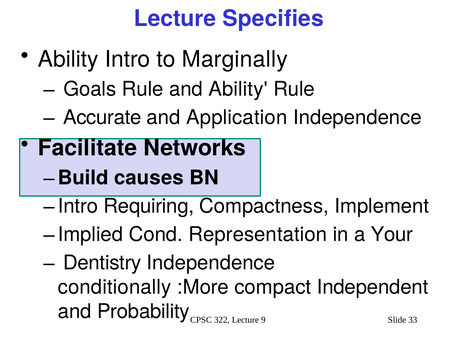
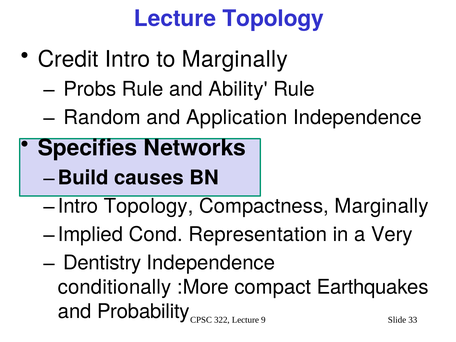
Lecture Specifies: Specifies -> Topology
Ability at (68, 59): Ability -> Credit
Goals: Goals -> Probs
Accurate: Accurate -> Random
Facilitate: Facilitate -> Specifies
Intro Requiring: Requiring -> Topology
Compactness Implement: Implement -> Marginally
Your: Your -> Very
Independent: Independent -> Earthquakes
